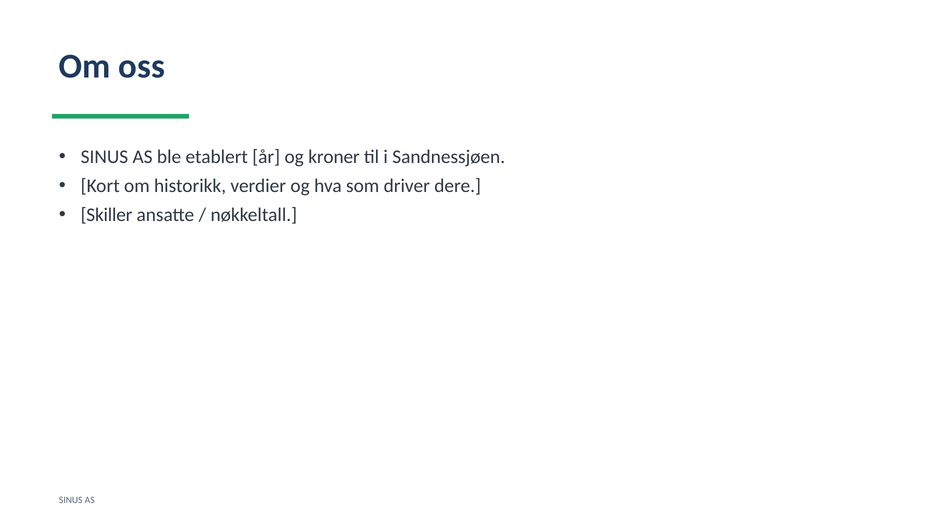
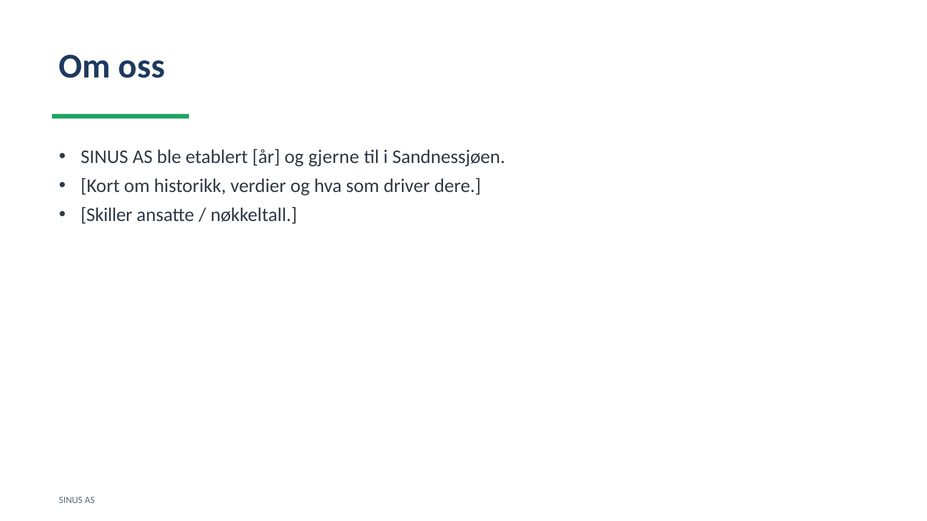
kroner: kroner -> gjerne
